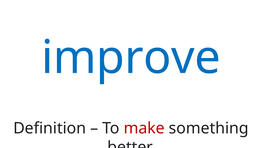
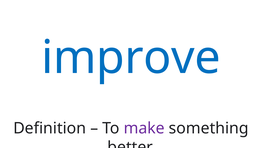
make colour: red -> purple
